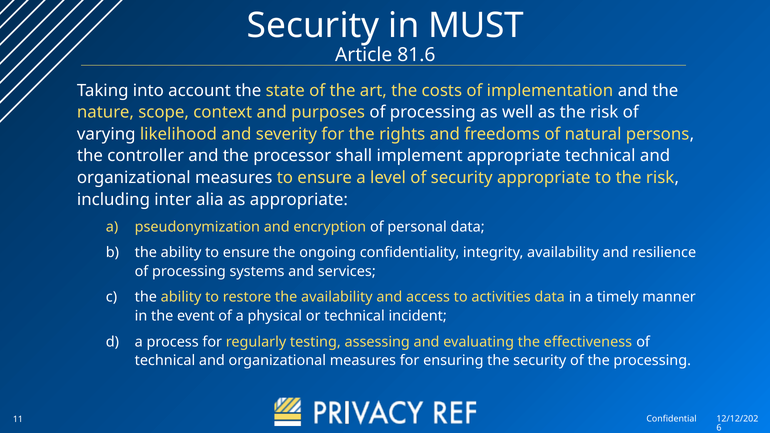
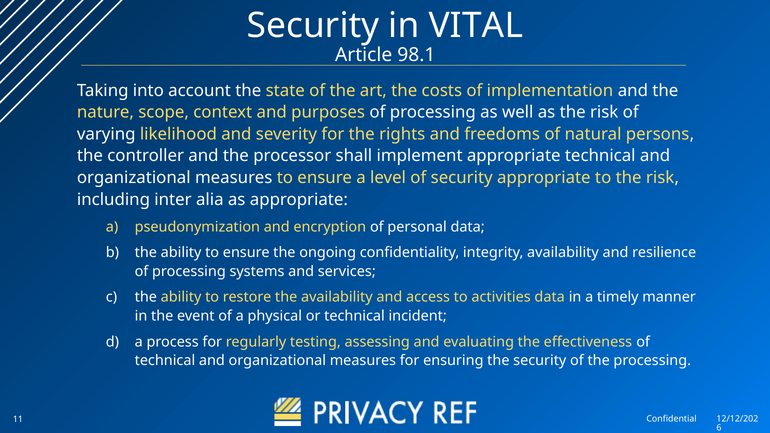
MUST: MUST -> VITAL
81.6: 81.6 -> 98.1
